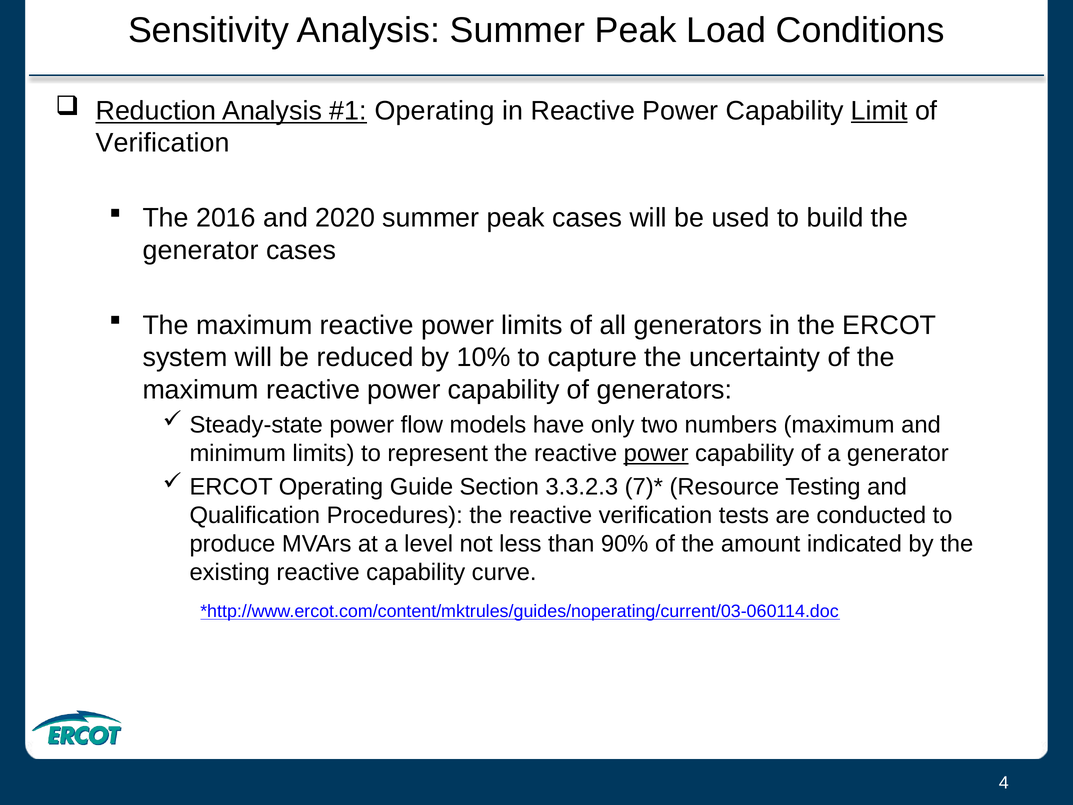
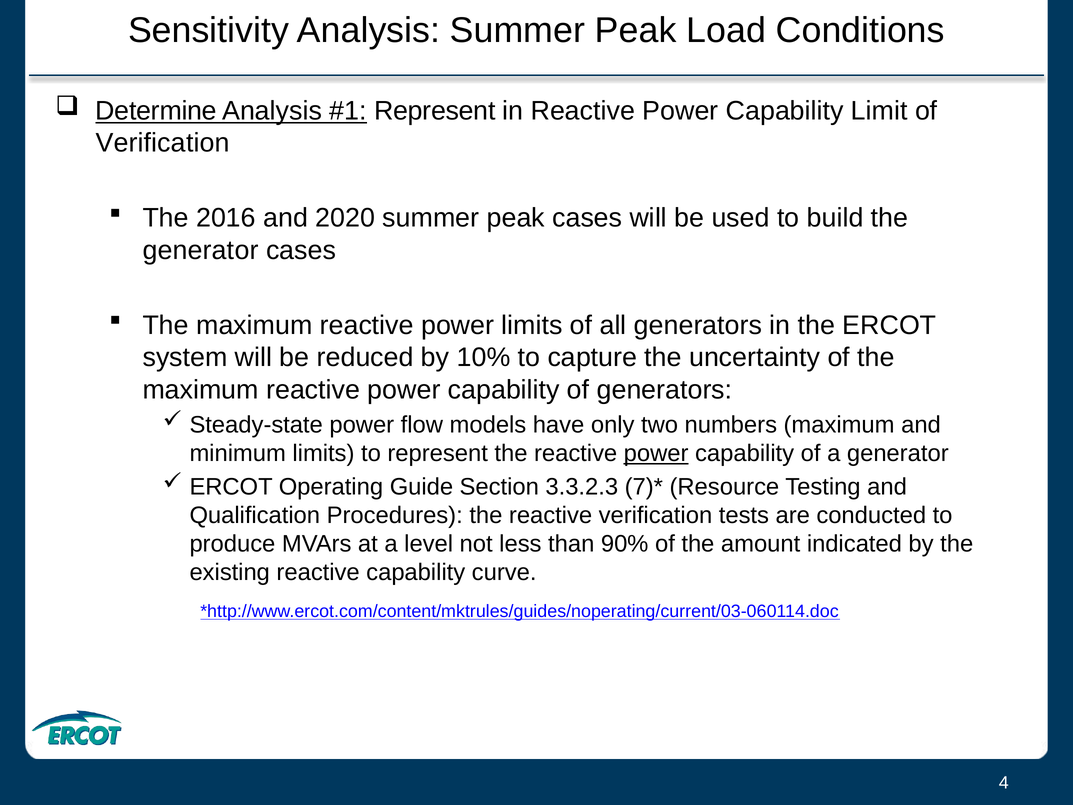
Reduction: Reduction -> Determine
Operating at (435, 111): Operating -> Represent
Limit underline: present -> none
